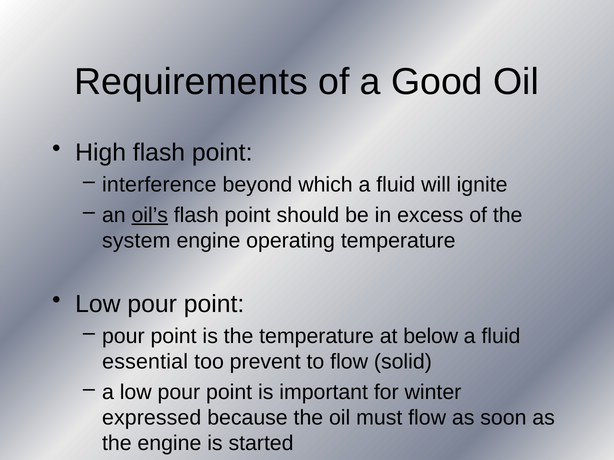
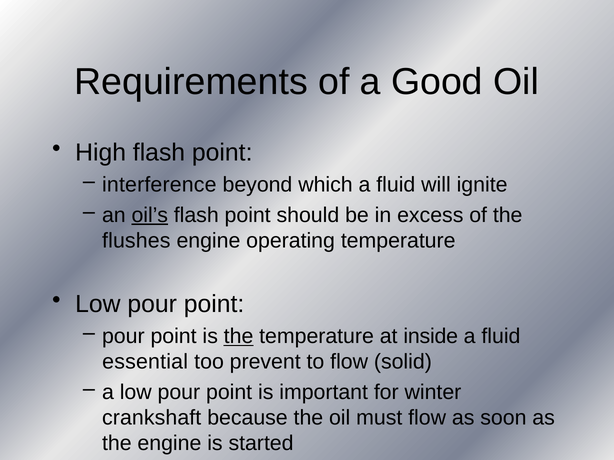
system: system -> flushes
the at (239, 337) underline: none -> present
below: below -> inside
expressed: expressed -> crankshaft
